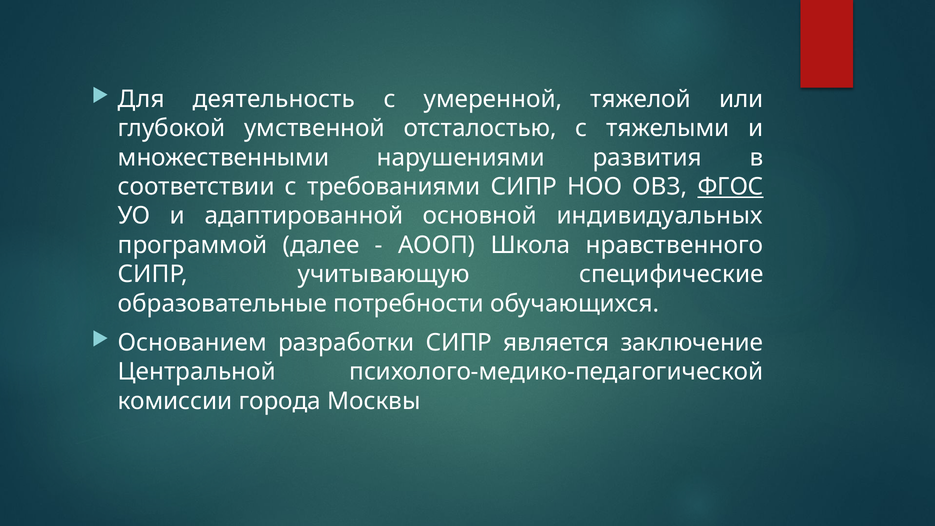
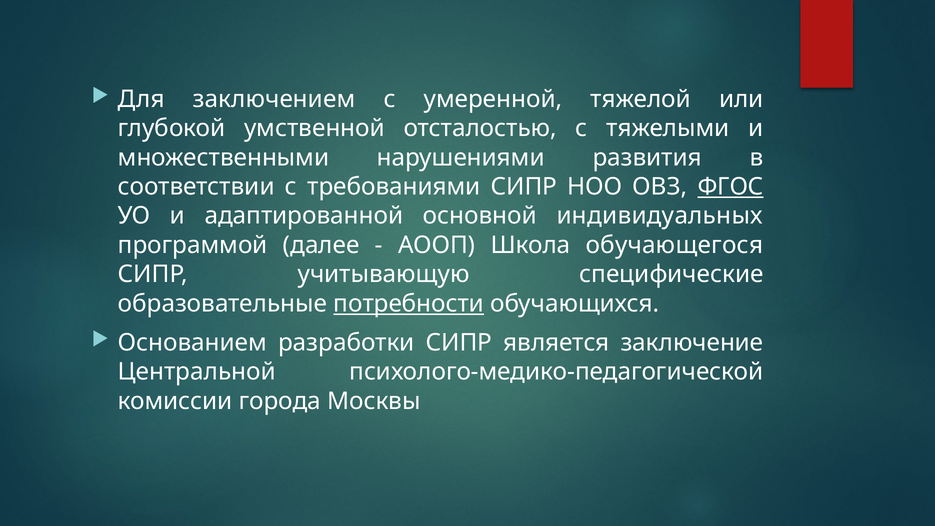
деятельность: деятельность -> заключением
нравственного: нравственного -> обучающегося
потребности underline: none -> present
